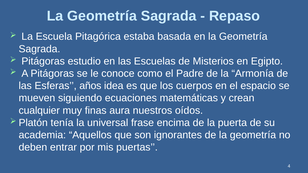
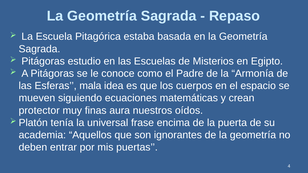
años: años -> mala
cualquier: cualquier -> protector
